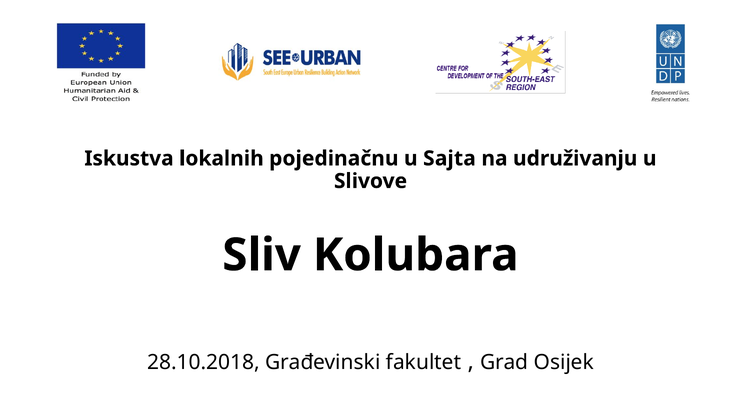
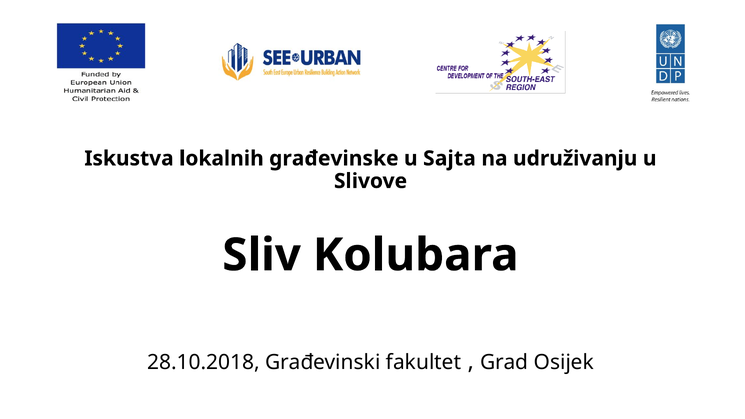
pojedinačnu: pojedinačnu -> građevinske
